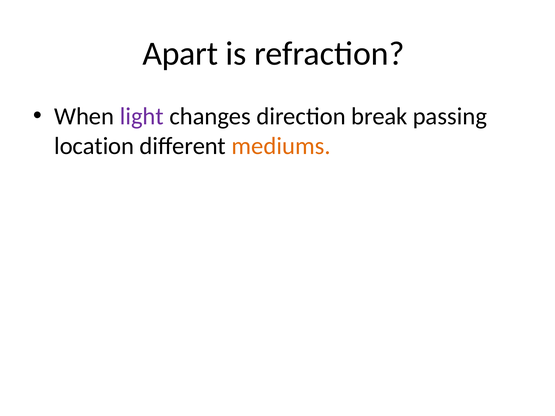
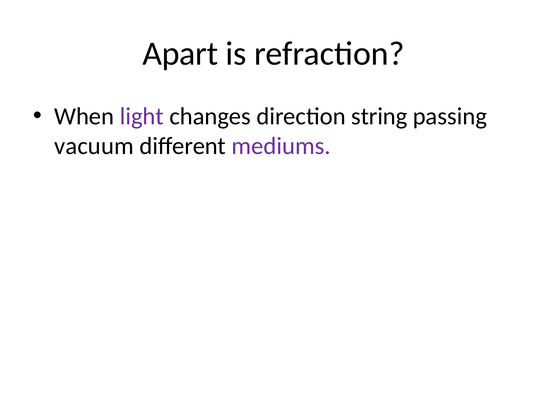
break: break -> string
location: location -> vacuum
mediums colour: orange -> purple
